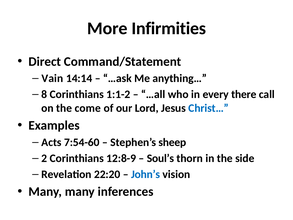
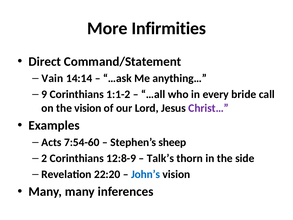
8: 8 -> 9
there: there -> bride
the come: come -> vision
Christ… colour: blue -> purple
Soul’s: Soul’s -> Talk’s
